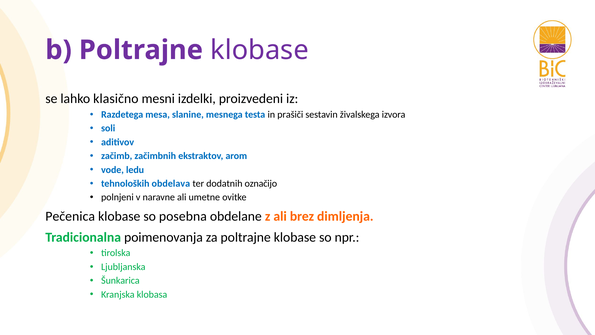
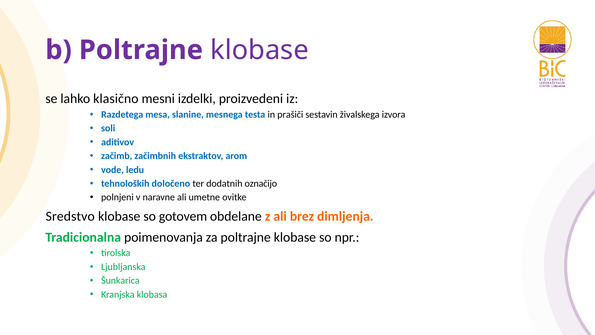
obdelava: obdelava -> določeno
Pečenica: Pečenica -> Sredstvo
posebna: posebna -> gotovem
